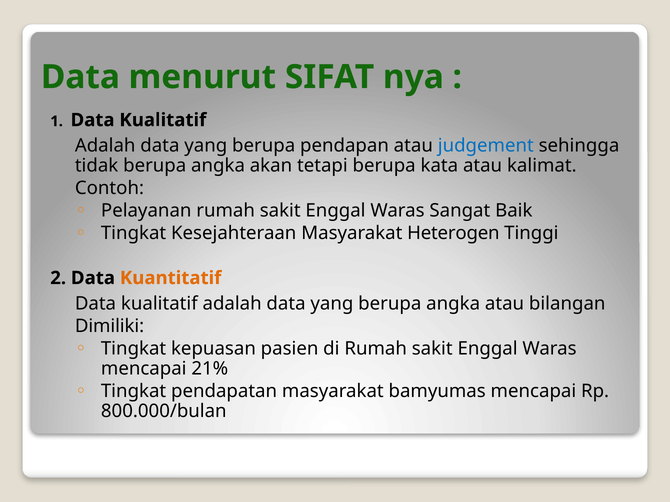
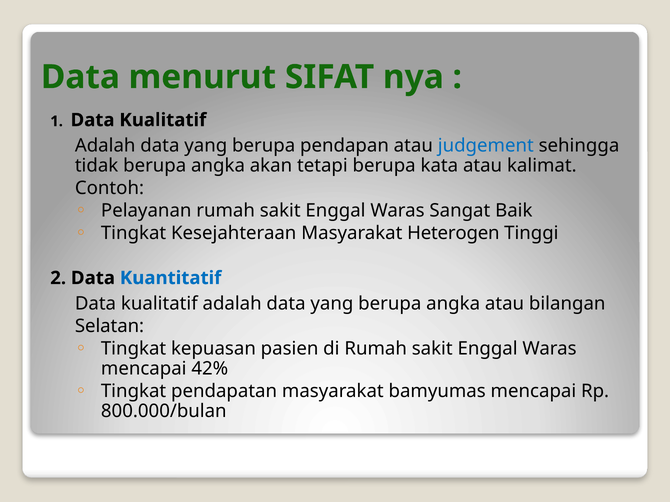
Kuantitatif colour: orange -> blue
Dimiliki: Dimiliki -> Selatan
21%: 21% -> 42%
